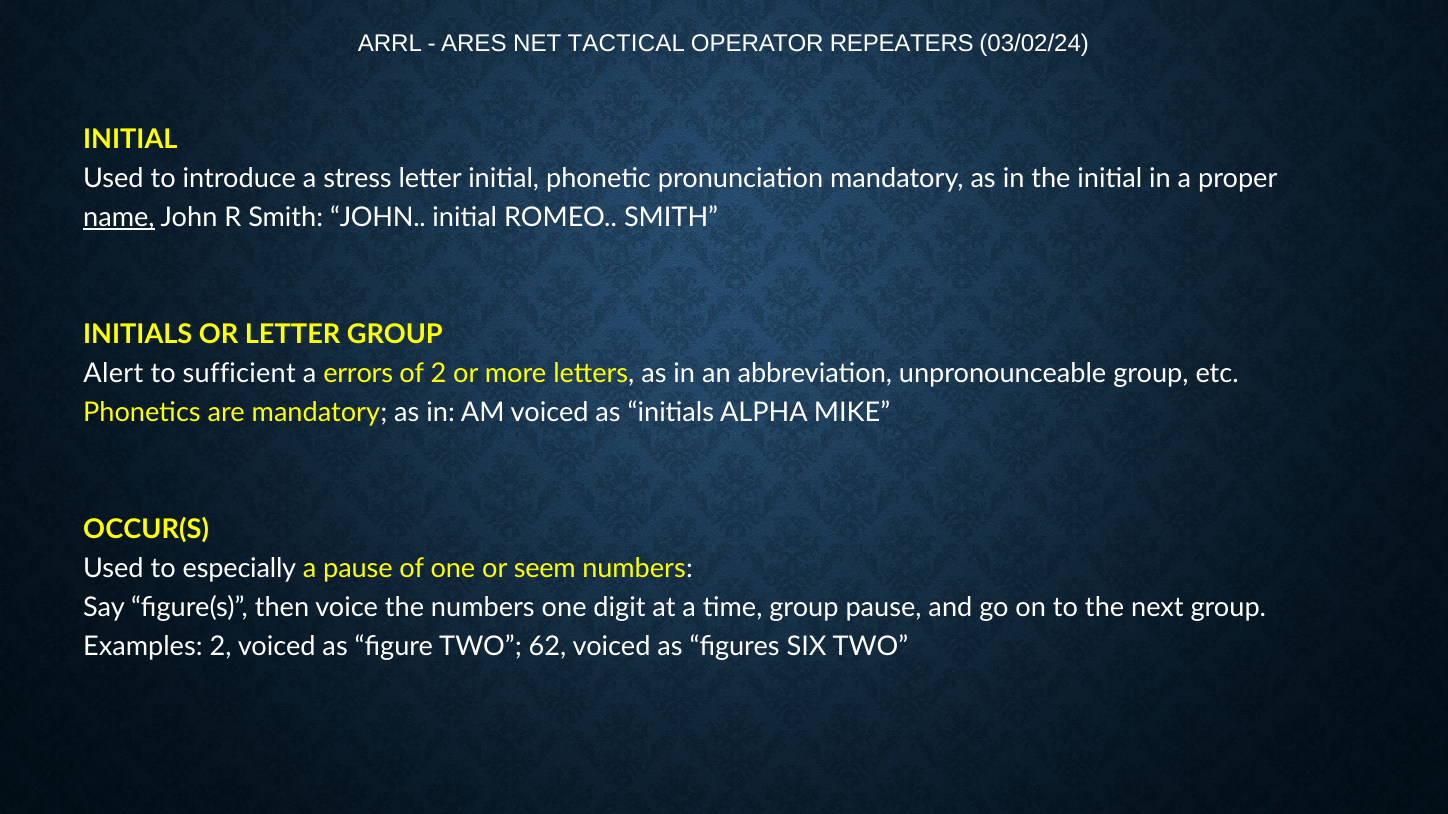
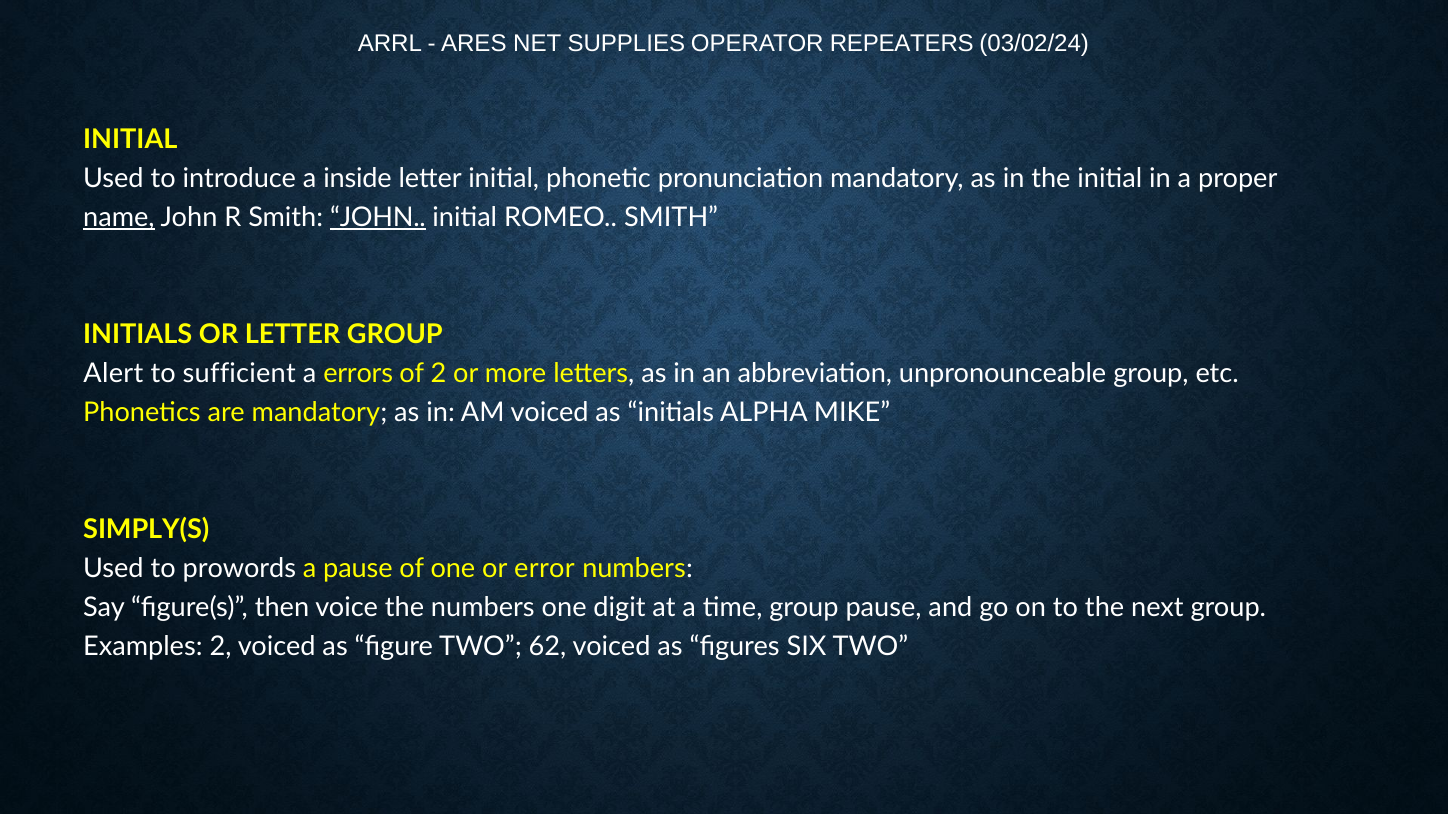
TACTICAL: TACTICAL -> SUPPLIES
stress: stress -> inside
JOHN at (378, 217) underline: none -> present
OCCUR(S: OCCUR(S -> SIMPLY(S
especially: especially -> prowords
seem: seem -> error
